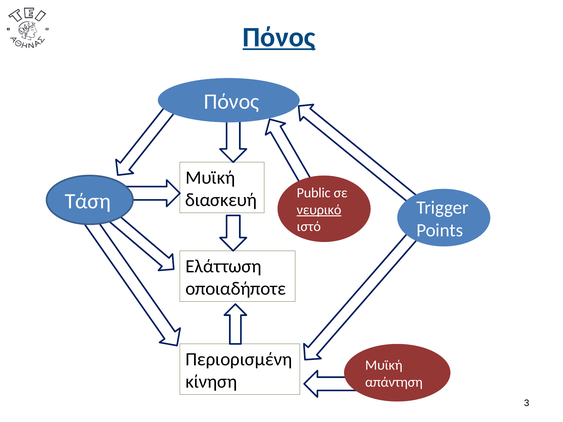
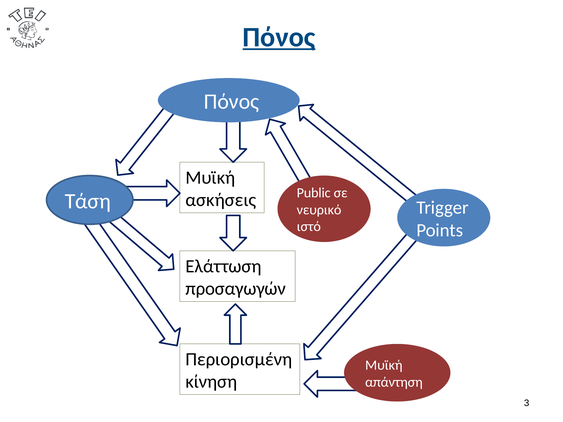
διασκευή: διασκευή -> ασκήσεις
νευρικό underline: present -> none
οποιαδήποτε: οποιαδήποτε -> προσαγωγών
